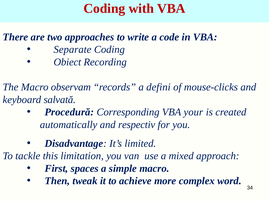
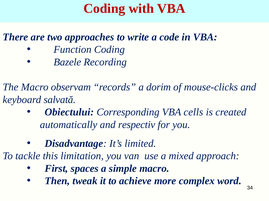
Separate: Separate -> Function
Obiect: Obiect -> Bazele
defini: defini -> dorim
Procedură: Procedură -> Obiectului
your: your -> cells
